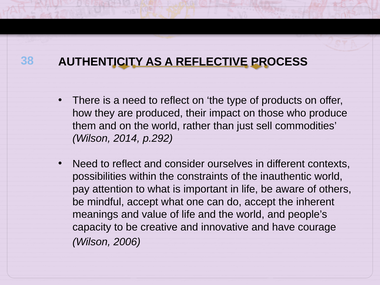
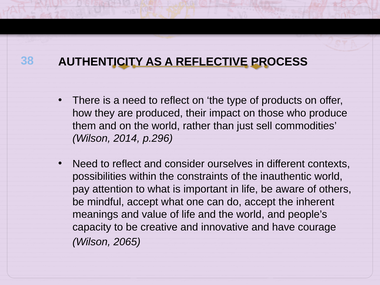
p.292: p.292 -> p.296
2006: 2006 -> 2065
